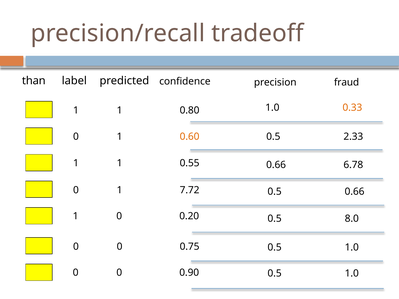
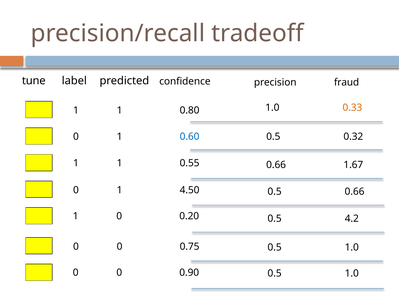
than: than -> tune
0.60 colour: orange -> blue
2.33: 2.33 -> 0.32
6.78: 6.78 -> 1.67
7.72: 7.72 -> 4.50
8.0: 8.0 -> 4.2
